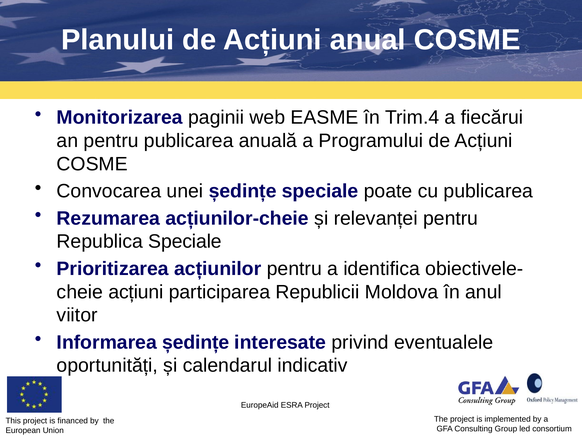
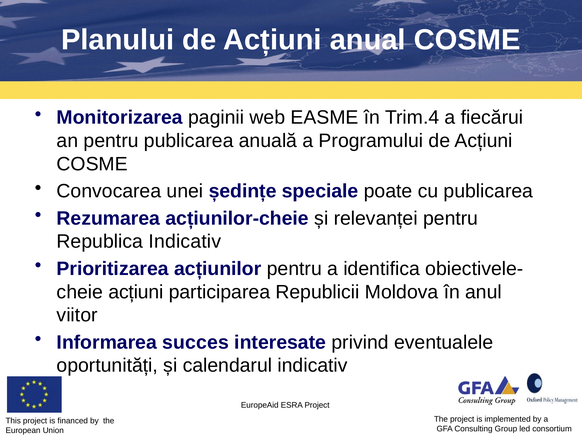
Republica Speciale: Speciale -> Indicativ
Informarea ședințe: ședințe -> succes
